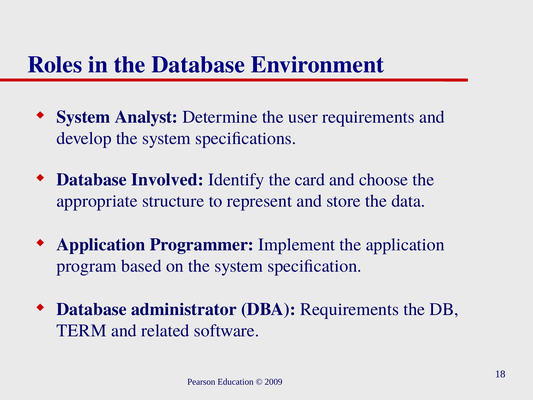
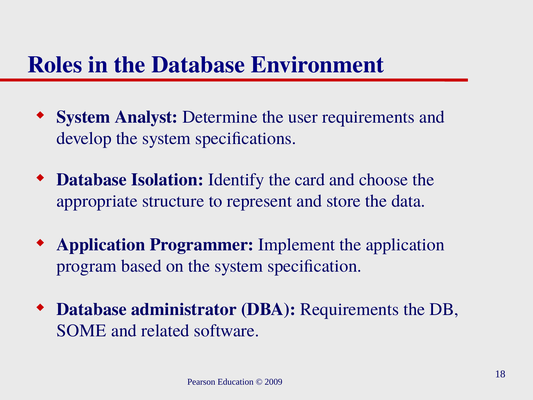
Involved: Involved -> Isolation
TERM: TERM -> SOME
